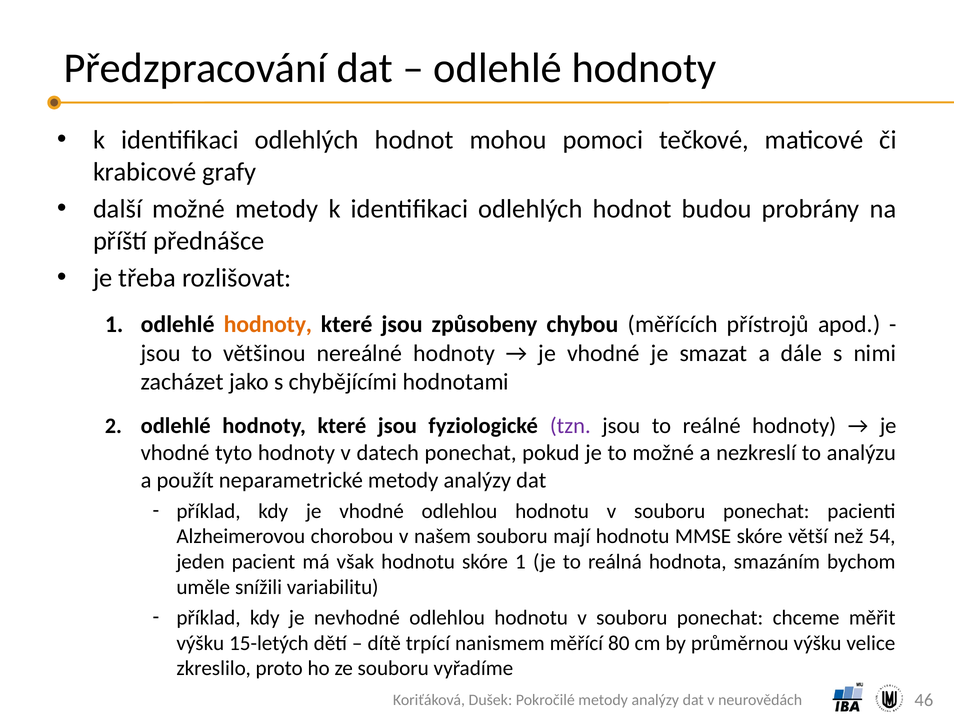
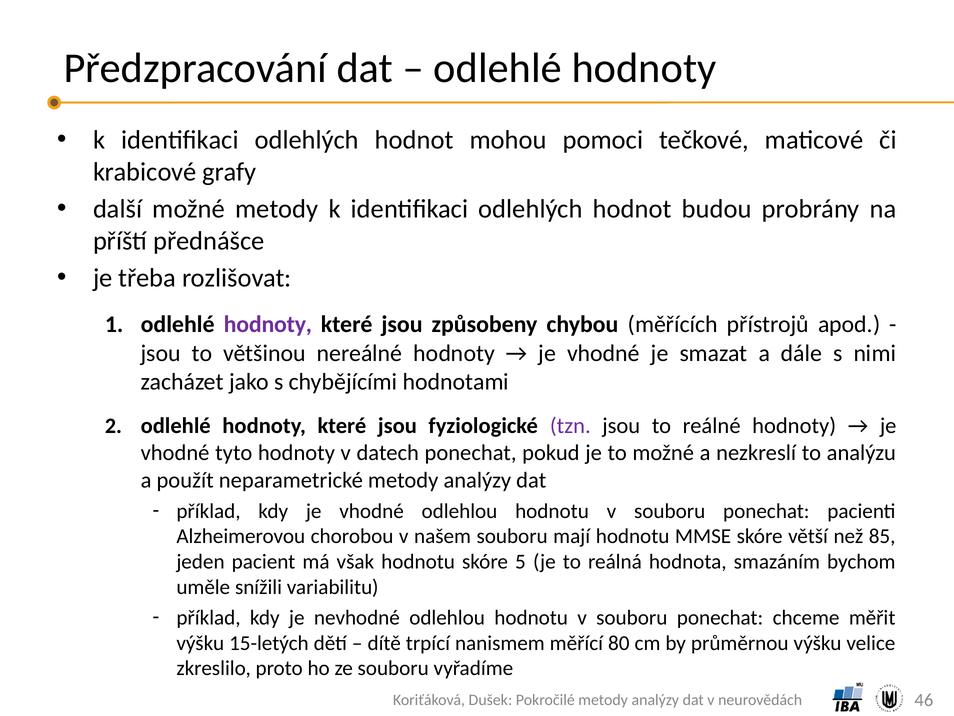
hodnoty at (268, 324) colour: orange -> purple
54: 54 -> 85
skóre 1: 1 -> 5
